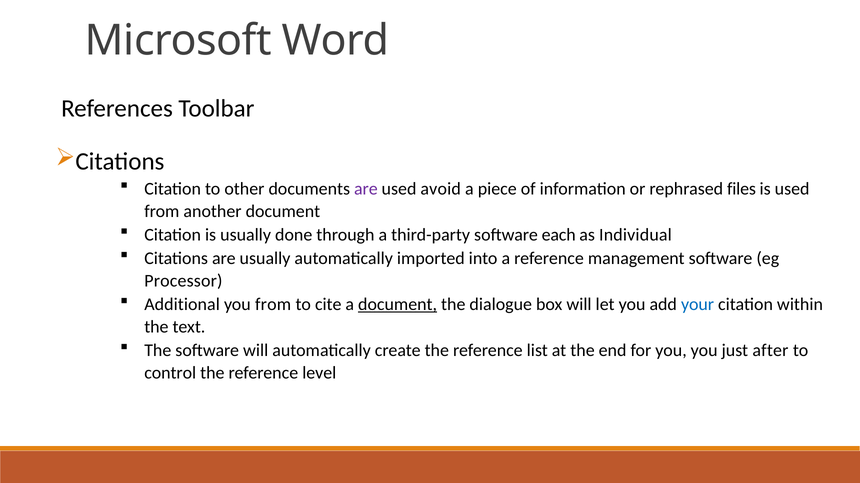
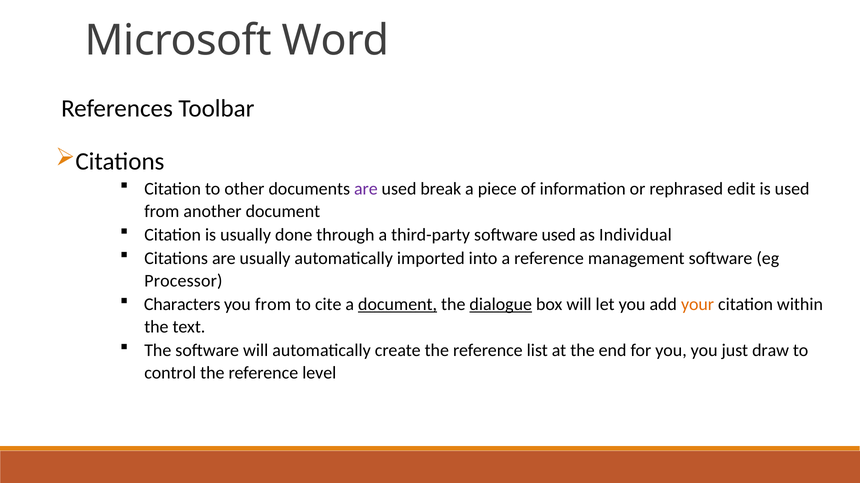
avoid: avoid -> break
files: files -> edit
software each: each -> used
Additional: Additional -> Characters
dialogue underline: none -> present
your colour: blue -> orange
after: after -> draw
